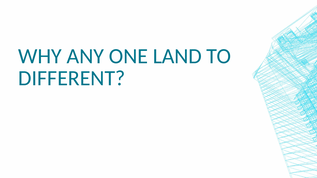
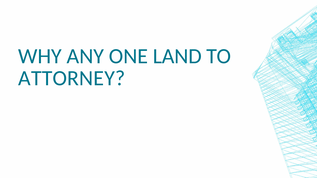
DIFFERENT: DIFFERENT -> ATTORNEY
